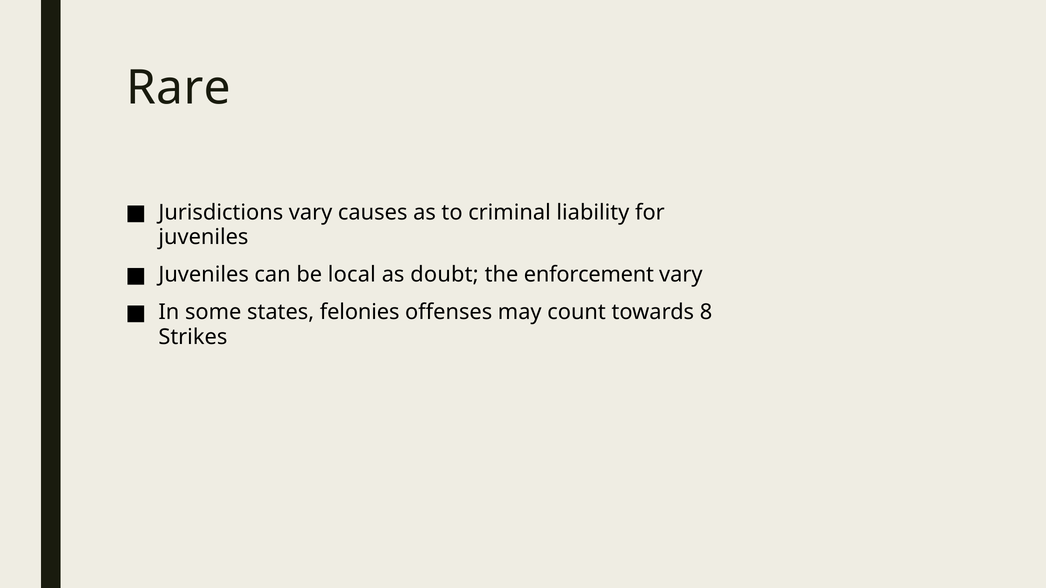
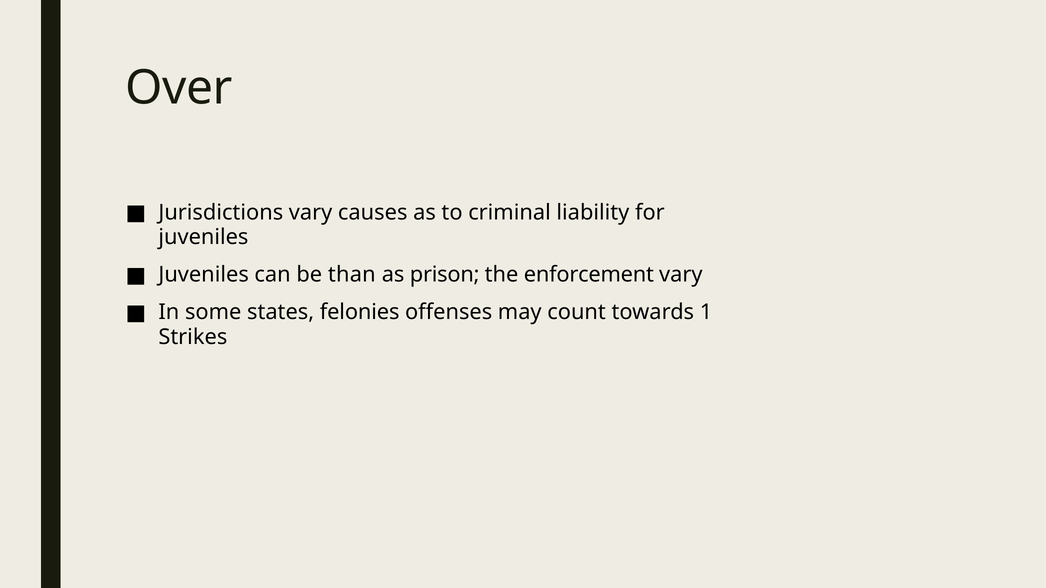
Rare: Rare -> Over
local: local -> than
doubt: doubt -> prison
8: 8 -> 1
